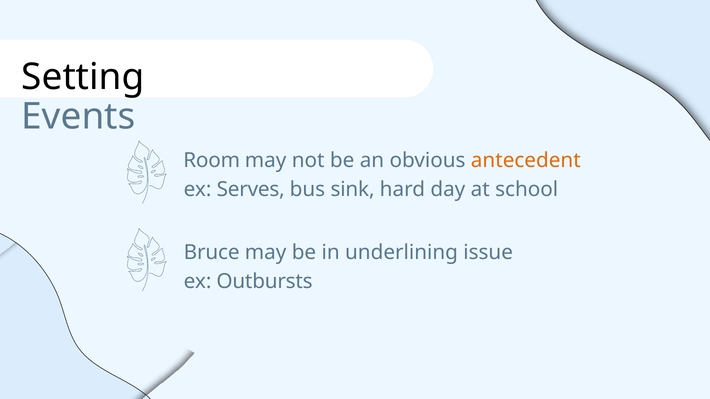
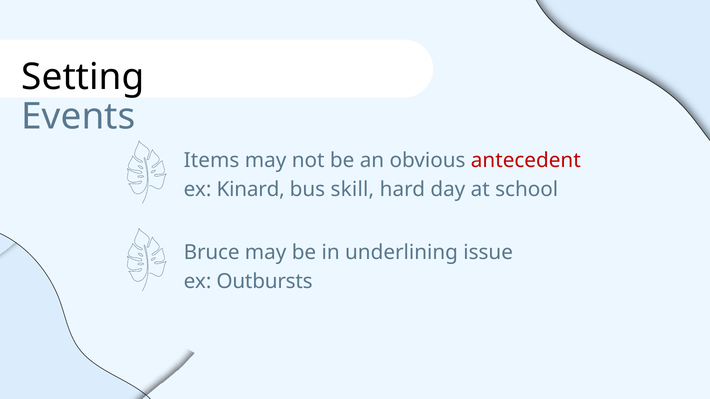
Room: Room -> Items
antecedent colour: orange -> red
Serves: Serves -> Kinard
sink: sink -> skill
